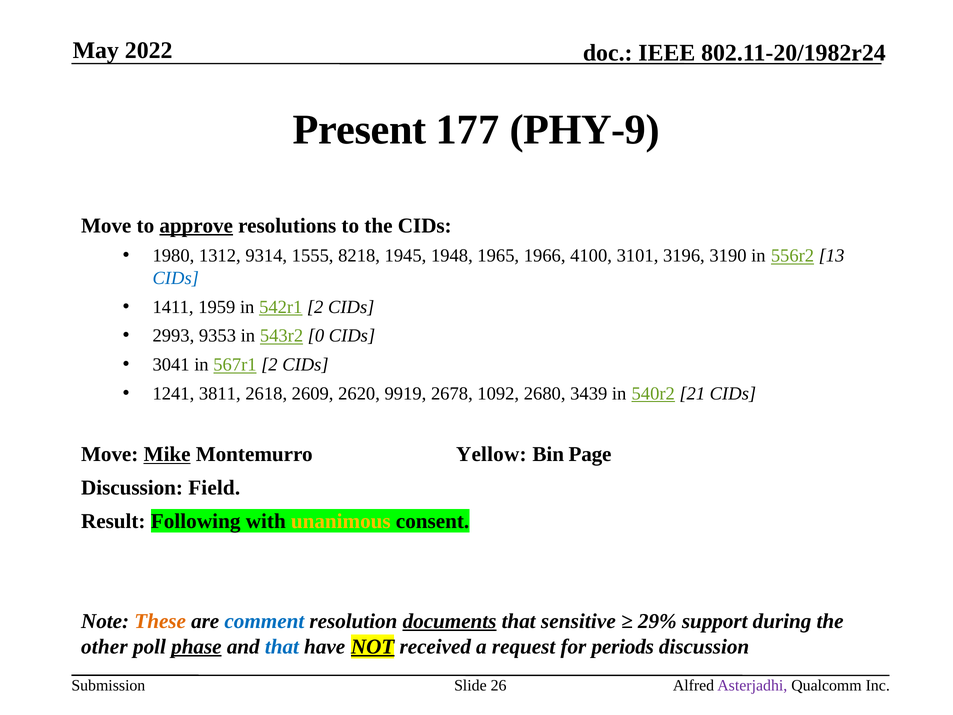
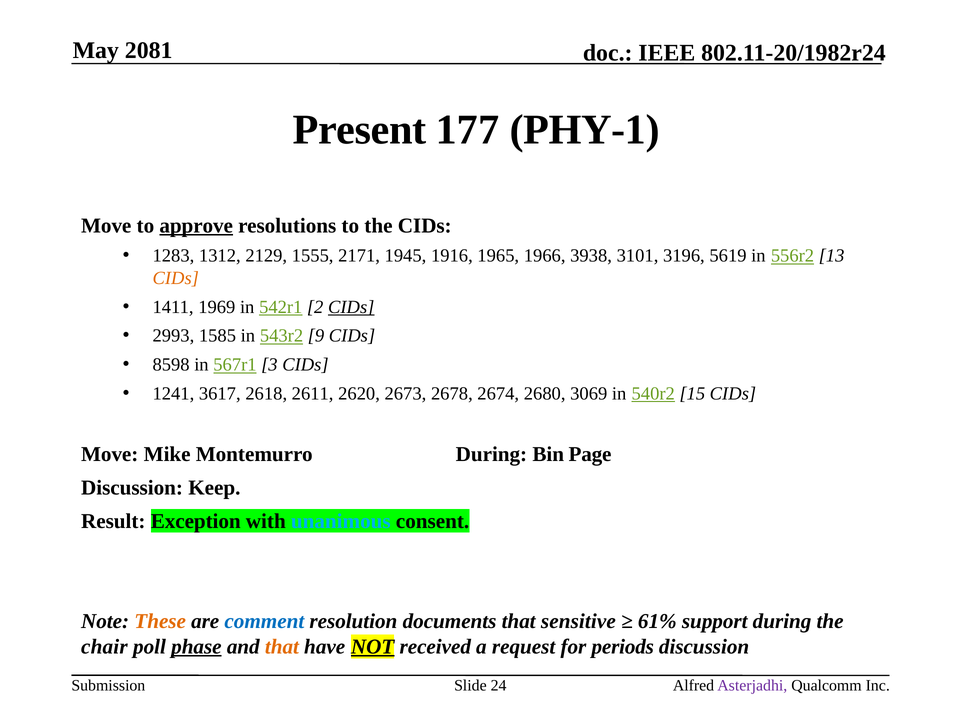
2022: 2022 -> 2081
PHY-9: PHY-9 -> PHY-1
1980: 1980 -> 1283
9314: 9314 -> 2129
8218: 8218 -> 2171
1948: 1948 -> 1916
4100: 4100 -> 3938
3190: 3190 -> 5619
CIDs at (176, 278) colour: blue -> orange
1959: 1959 -> 1969
CIDs at (351, 307) underline: none -> present
9353: 9353 -> 1585
0: 0 -> 9
3041: 3041 -> 8598
567r1 2: 2 -> 3
3811: 3811 -> 3617
2609: 2609 -> 2611
9919: 9919 -> 2673
1092: 1092 -> 2674
3439: 3439 -> 3069
21: 21 -> 15
Mike underline: present -> none
Montemurro Yellow: Yellow -> During
Field: Field -> Keep
Following: Following -> Exception
unanimous colour: yellow -> light blue
documents underline: present -> none
29%: 29% -> 61%
other: other -> chair
that at (282, 646) colour: blue -> orange
26: 26 -> 24
